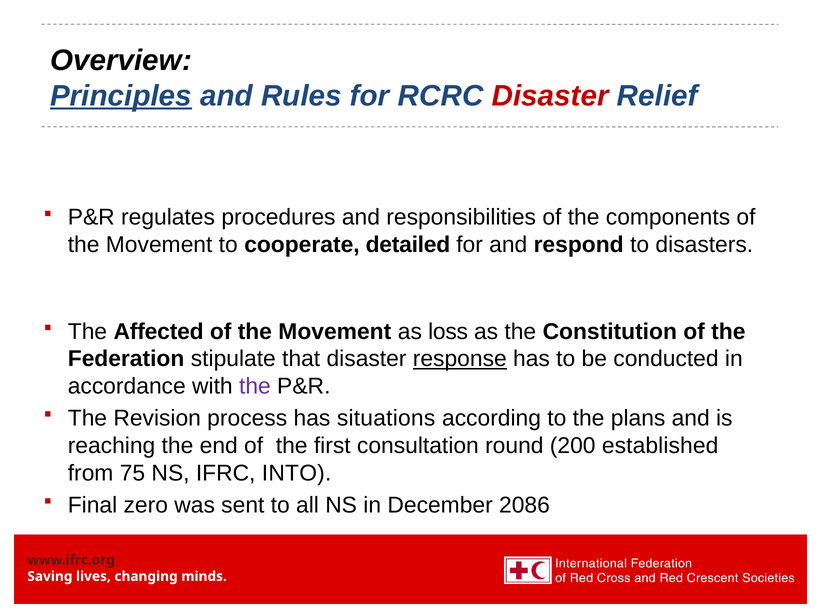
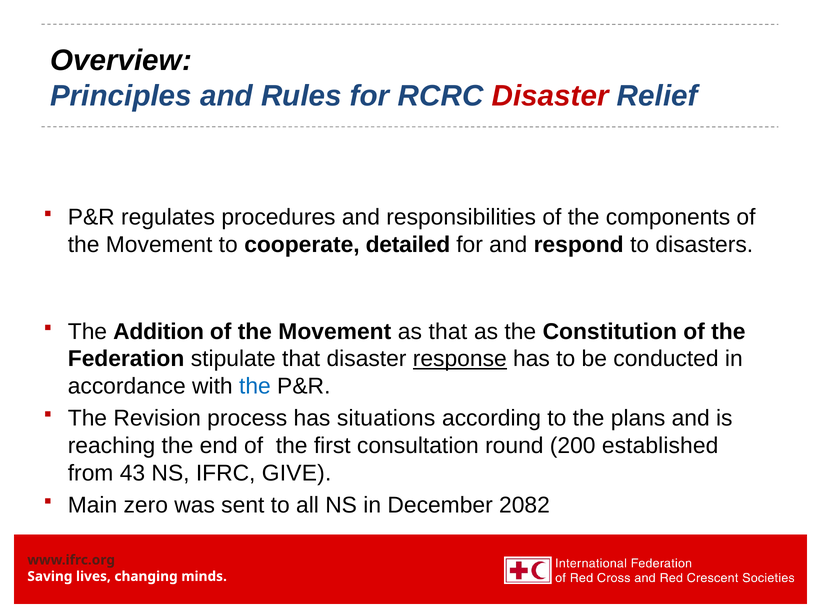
Principles underline: present -> none
Affected: Affected -> Addition
as loss: loss -> that
the at (255, 386) colour: purple -> blue
75: 75 -> 43
INTO: INTO -> GIVE
Final: Final -> Main
2086: 2086 -> 2082
